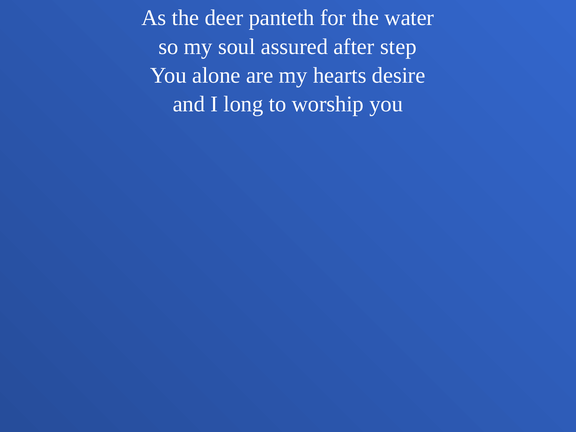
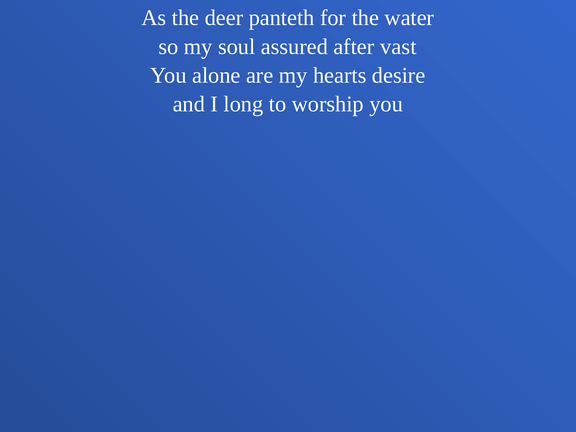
step: step -> vast
